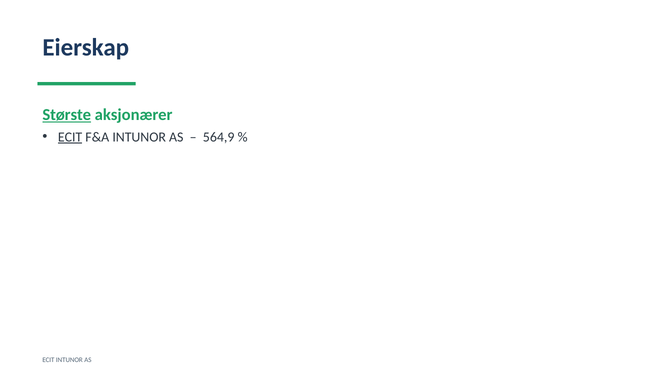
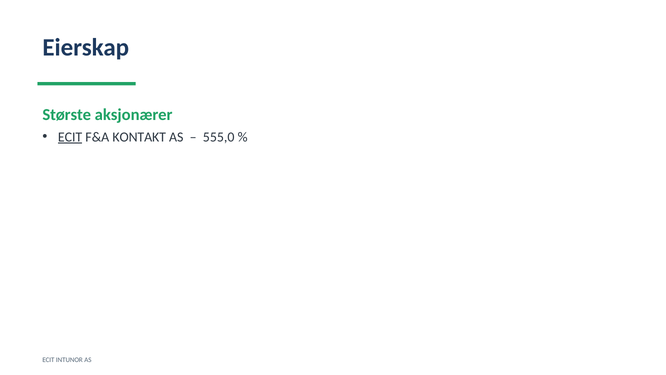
Største underline: present -> none
F&A INTUNOR: INTUNOR -> KONTAKT
564,9: 564,9 -> 555,0
